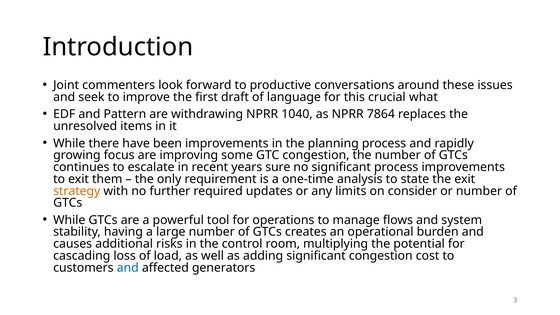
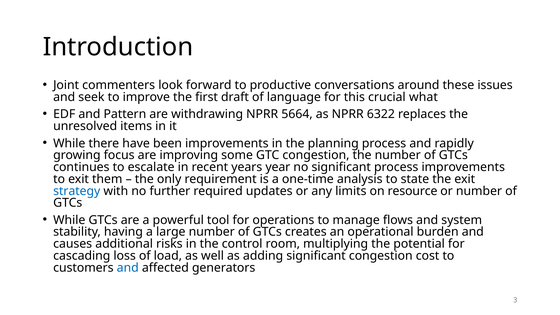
1040: 1040 -> 5664
7864: 7864 -> 6322
sure: sure -> year
strategy colour: orange -> blue
consider: consider -> resource
